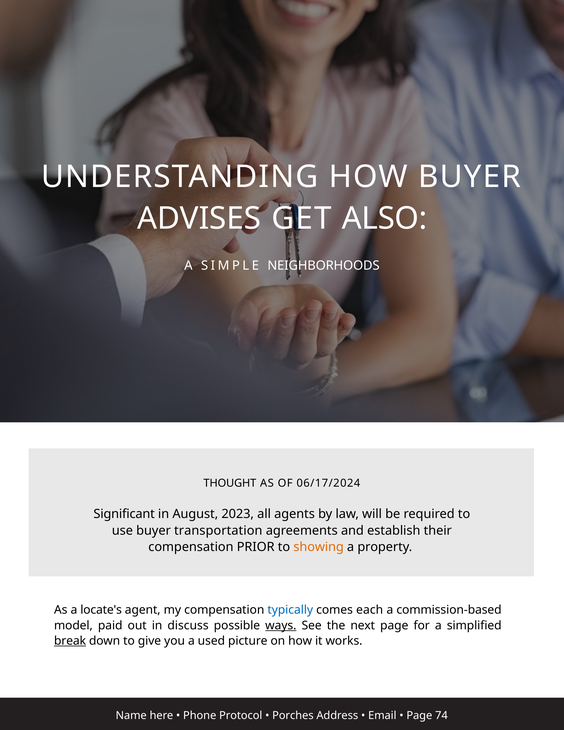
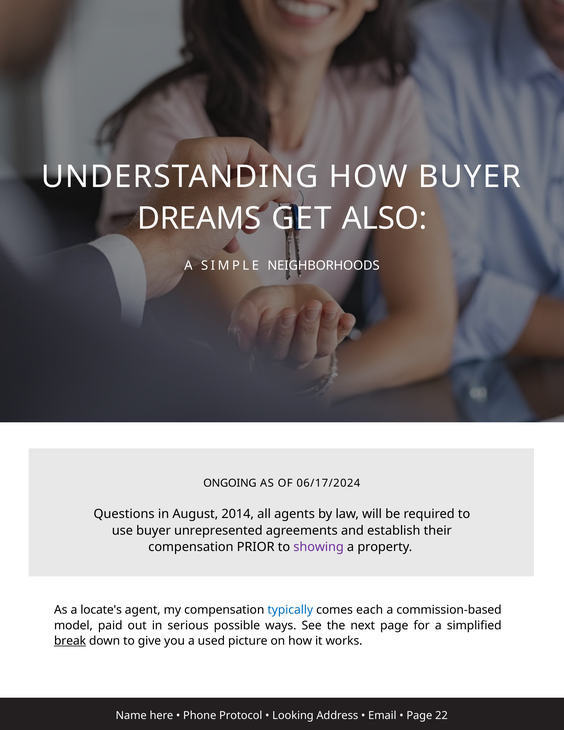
ADVISES: ADVISES -> DREAMS
THOUGHT: THOUGHT -> ONGOING
Significant: Significant -> Questions
2023: 2023 -> 2014
transportation: transportation -> unrepresented
showing colour: orange -> purple
discuss: discuss -> serious
ways underline: present -> none
Porches: Porches -> Looking
74: 74 -> 22
